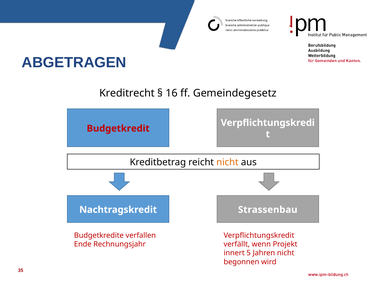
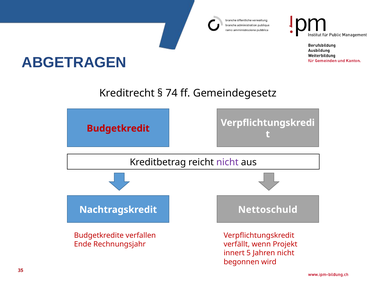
16: 16 -> 74
nicht at (227, 162) colour: orange -> purple
Strassenbau: Strassenbau -> Nettoschuld
